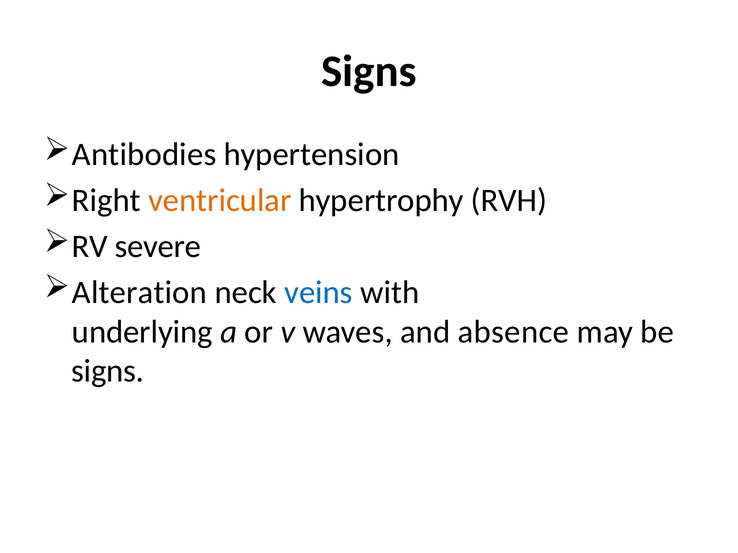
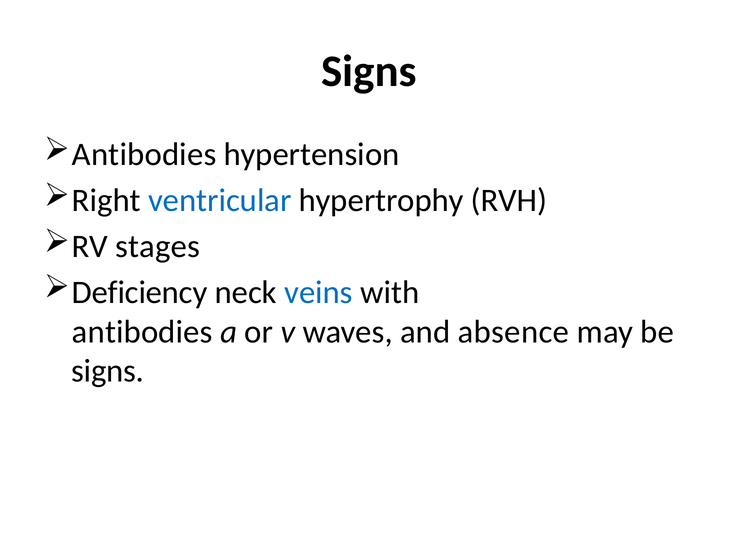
ventricular colour: orange -> blue
severe: severe -> stages
Alteration: Alteration -> Deficiency
underlying at (142, 332): underlying -> antibodies
